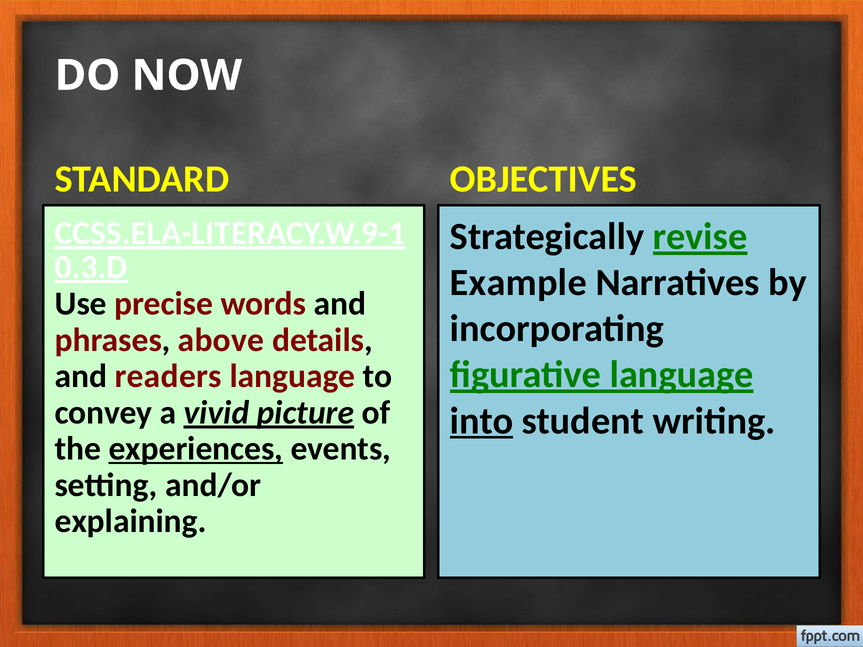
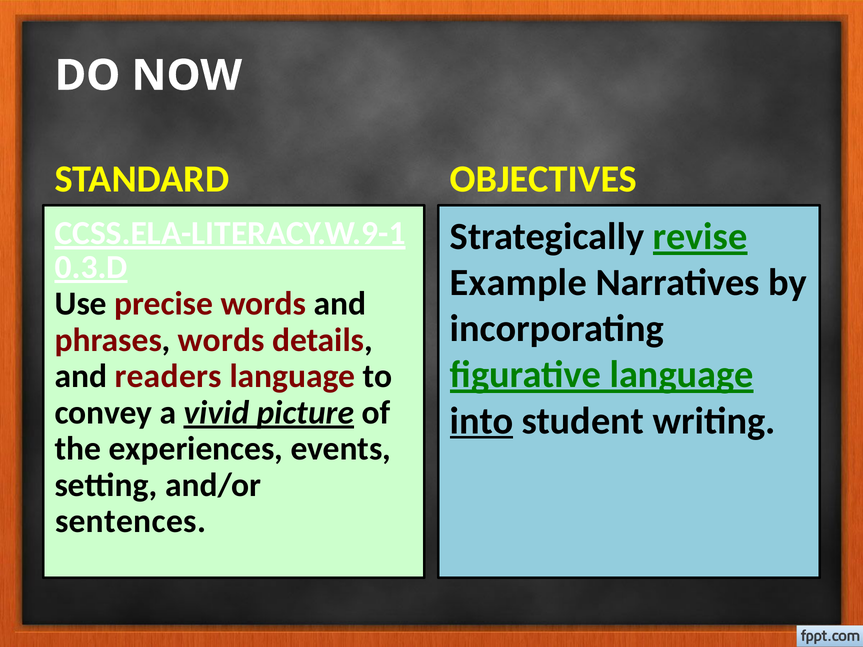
phrases above: above -> words
experiences underline: present -> none
explaining: explaining -> sentences
